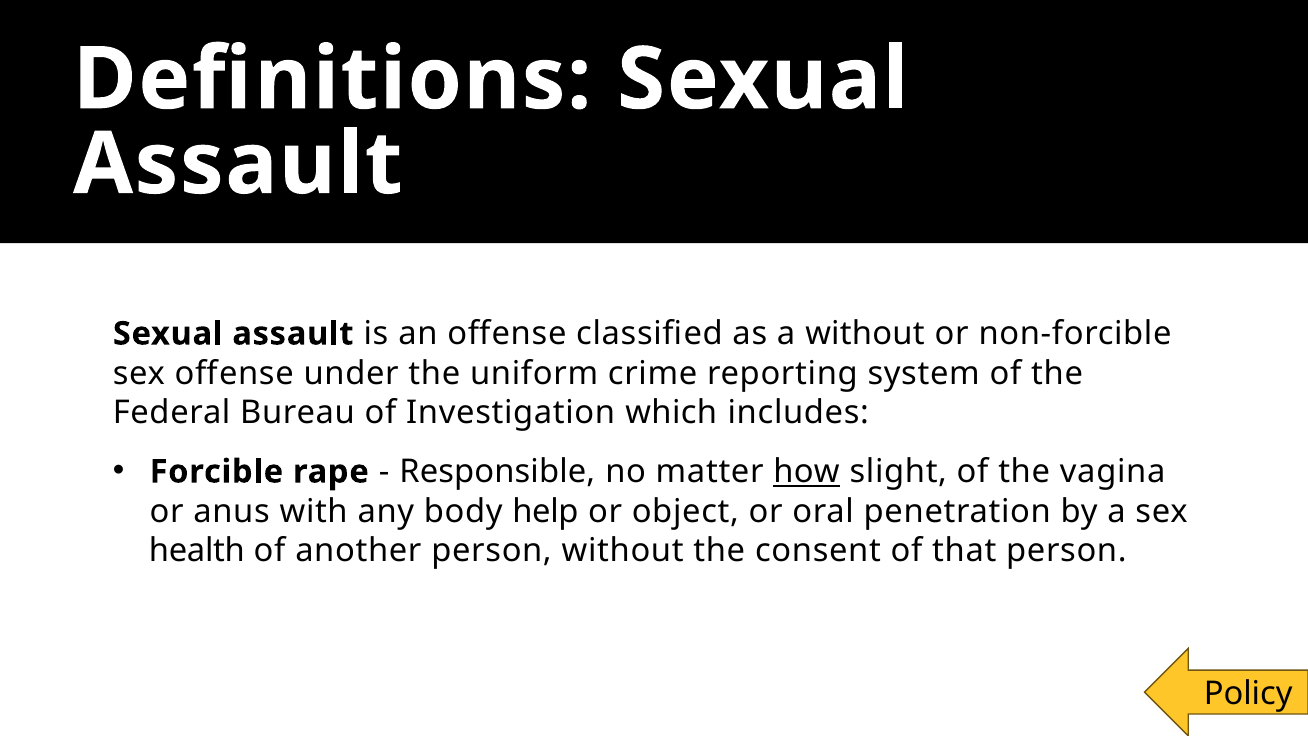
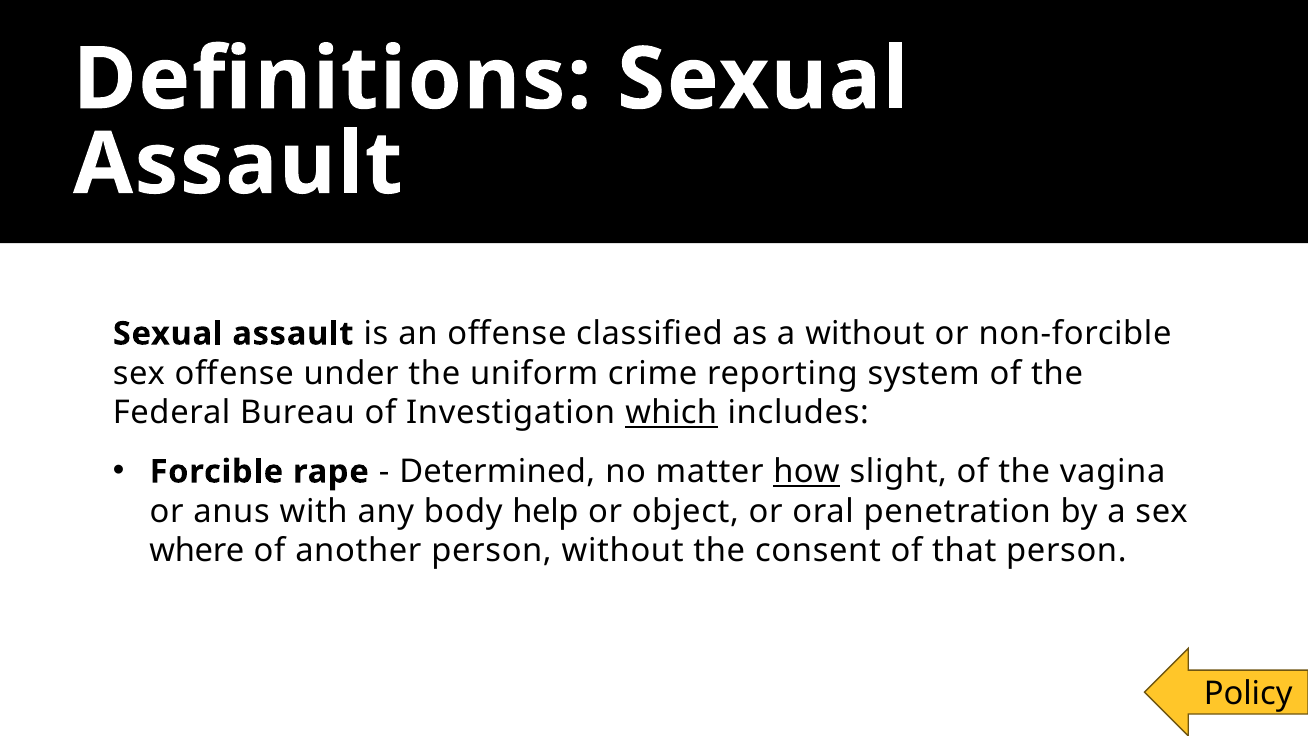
which underline: none -> present
Responsible: Responsible -> Determined
health: health -> where
